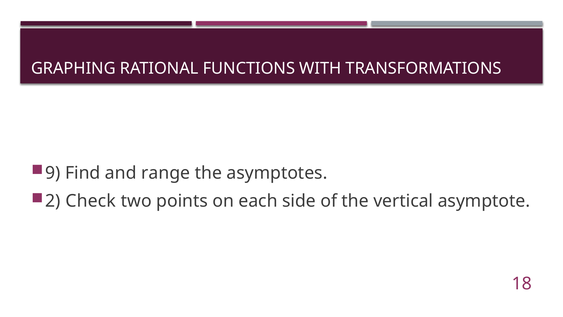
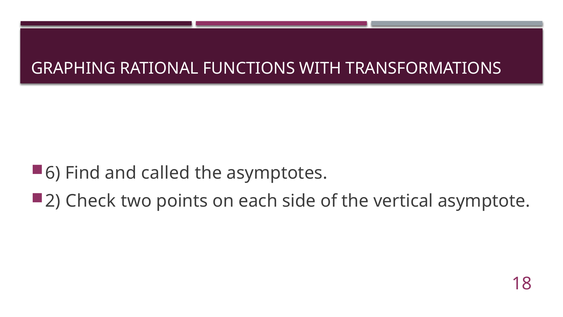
9: 9 -> 6
range: range -> called
